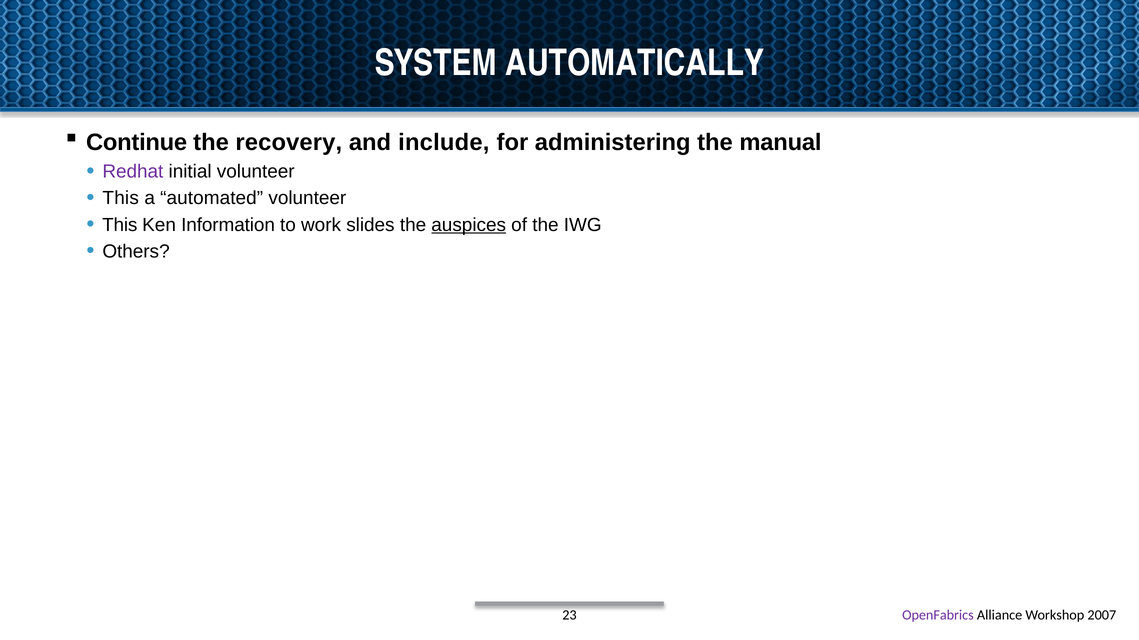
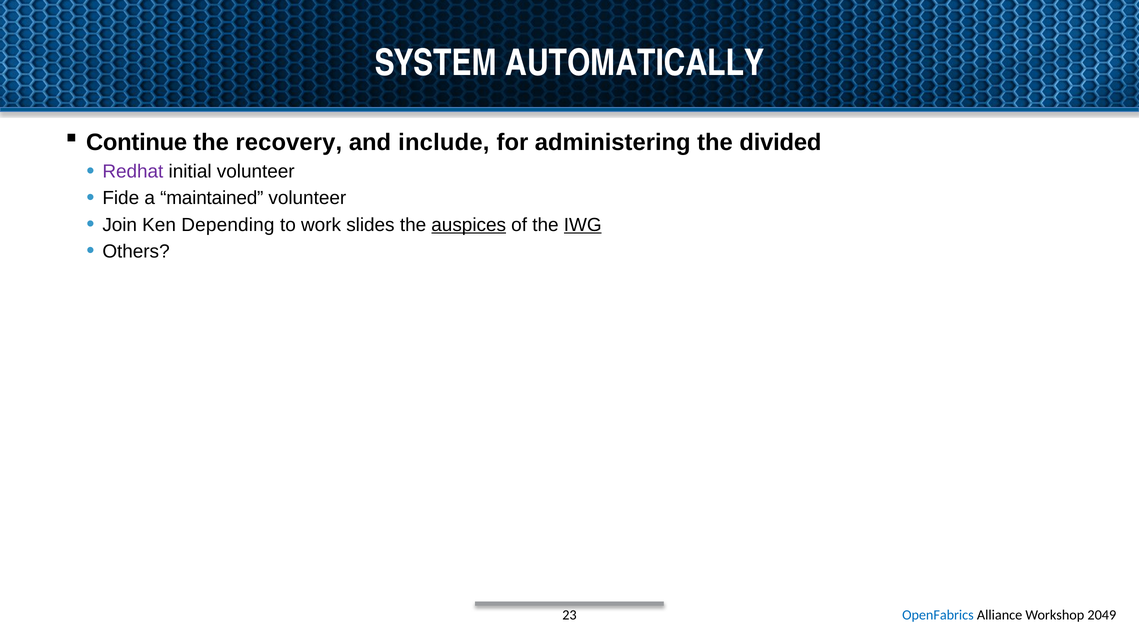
manual: manual -> divided
This at (121, 198): This -> Fide
automated: automated -> maintained
This at (120, 225): This -> Join
Information: Information -> Depending
IWG underline: none -> present
OpenFabrics colour: purple -> blue
2007: 2007 -> 2049
